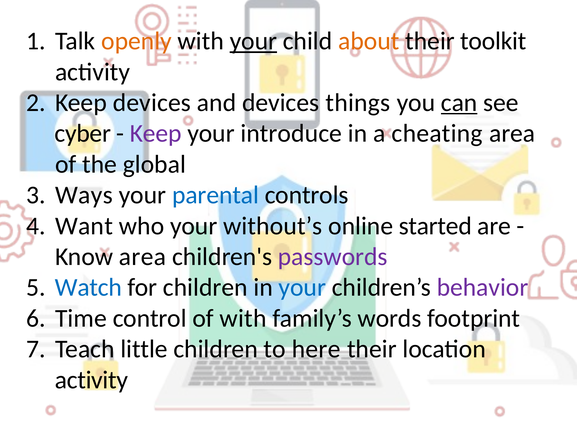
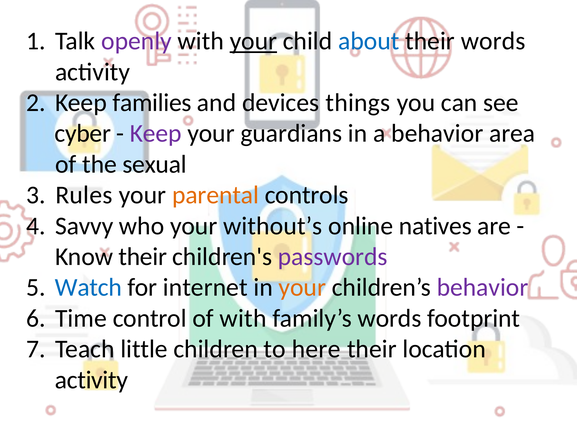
openly colour: orange -> purple
about colour: orange -> blue
their toolkit: toolkit -> words
Keep devices: devices -> families
can underline: present -> none
introduce: introduce -> guardians
a cheating: cheating -> behavior
global: global -> sexual
Ways: Ways -> Rules
parental colour: blue -> orange
Want: Want -> Savvy
started: started -> natives
Know area: area -> their
for children: children -> internet
your at (302, 287) colour: blue -> orange
